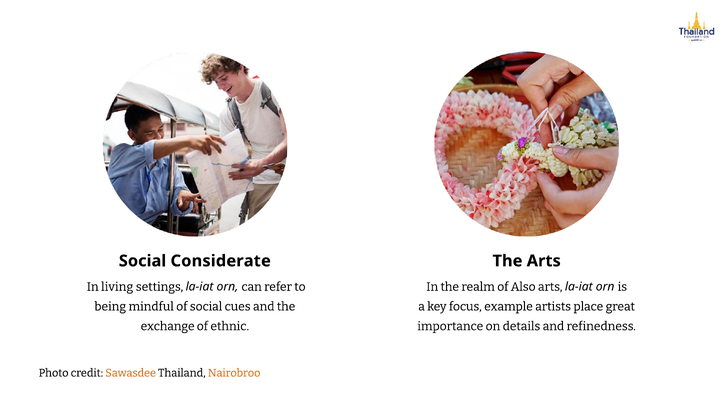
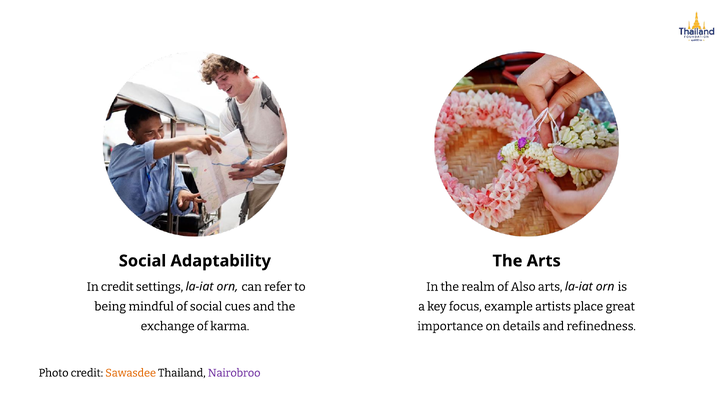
Considerate: Considerate -> Adaptability
In living: living -> credit
ethnic: ethnic -> karma
Nairobroo colour: orange -> purple
